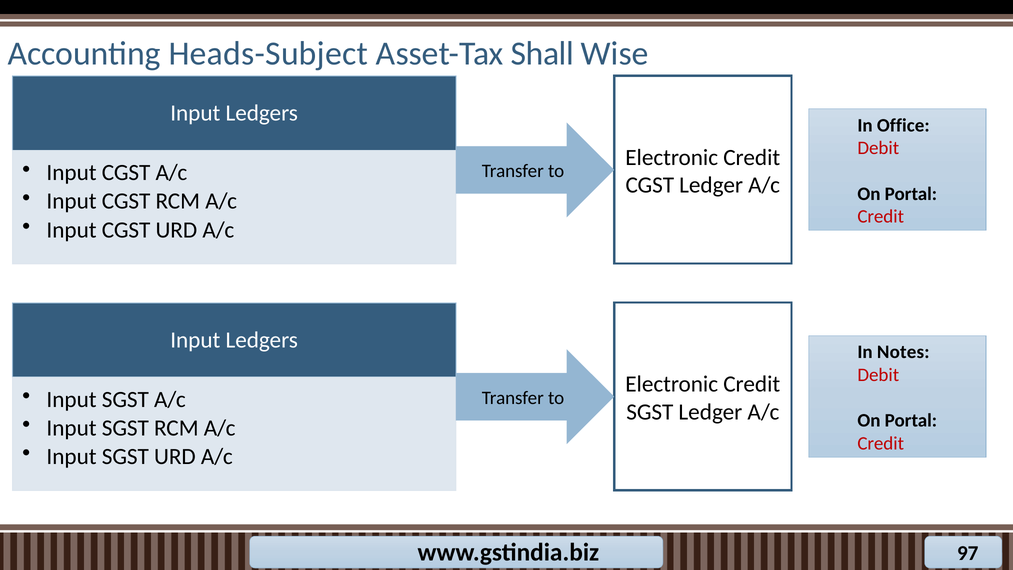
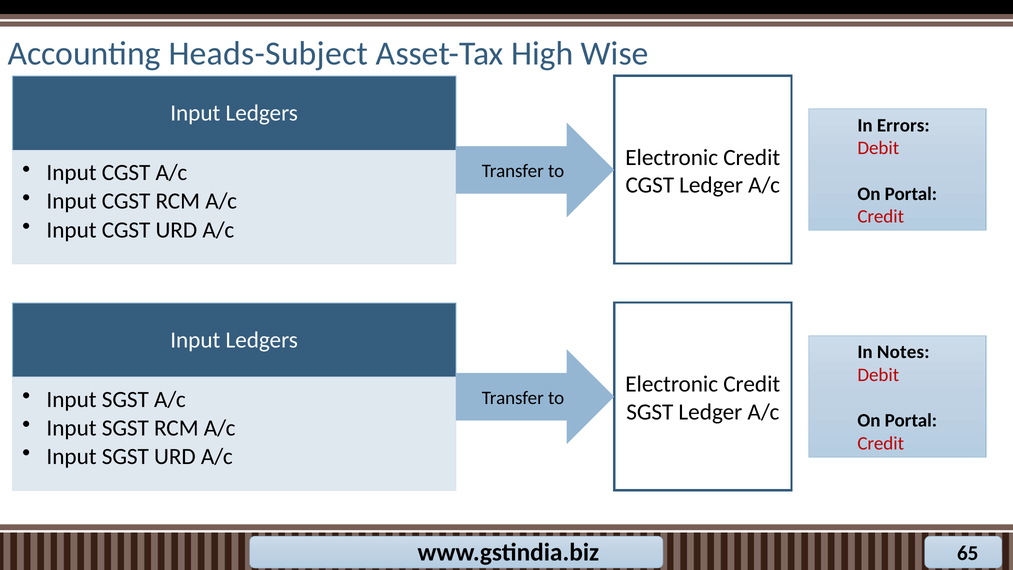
Shall: Shall -> High
Office: Office -> Errors
97: 97 -> 65
